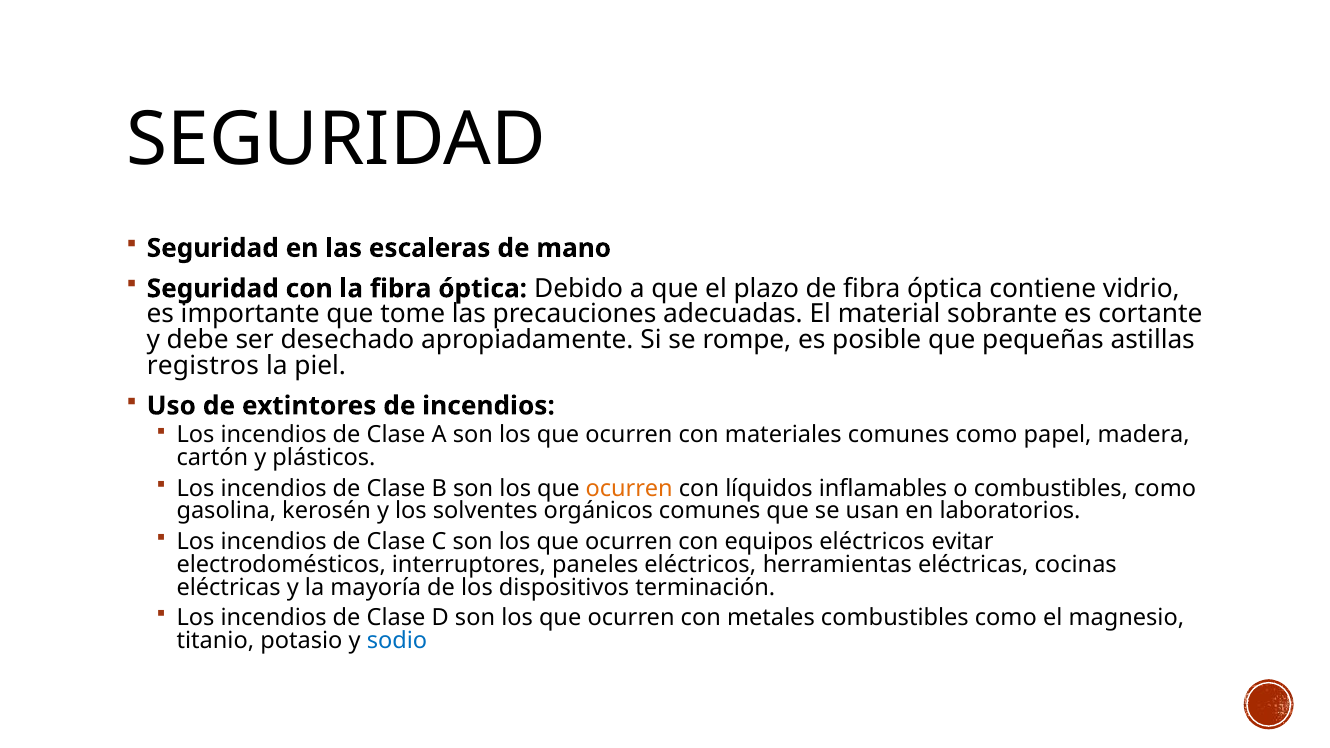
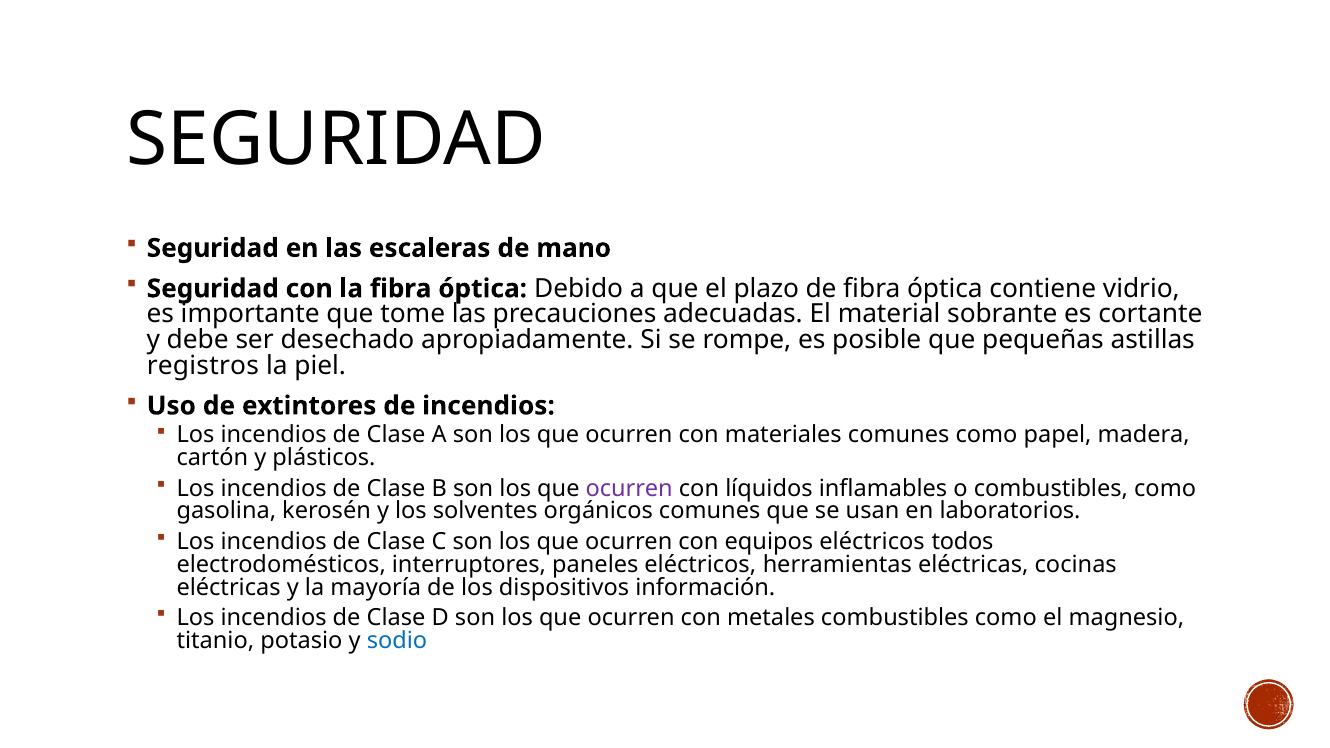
ocurren at (629, 488) colour: orange -> purple
evitar: evitar -> todos
terminación: terminación -> información
